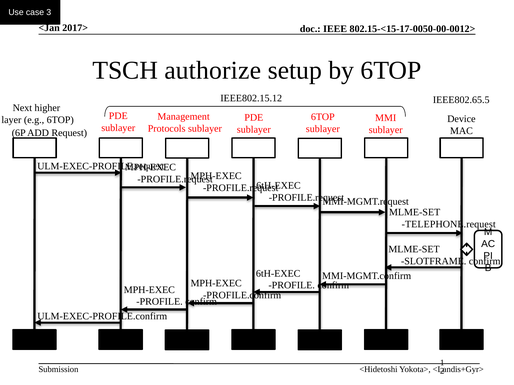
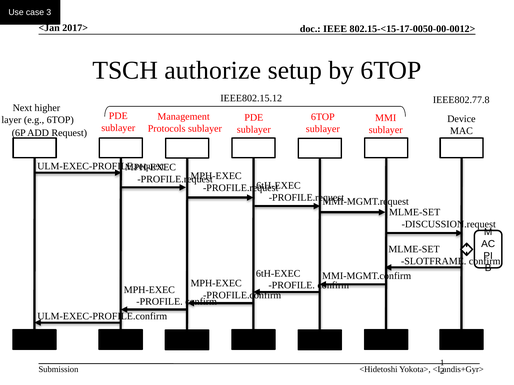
IEEE802.65.5: IEEE802.65.5 -> IEEE802.77.8
TELEPHONE.request: TELEPHONE.request -> DISCUSSION.request
